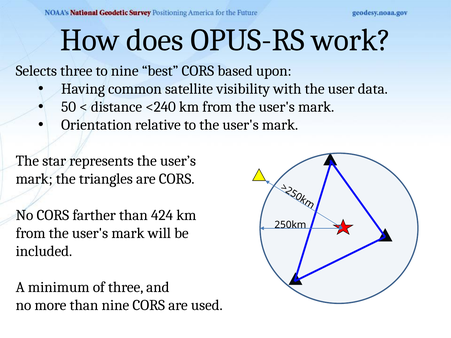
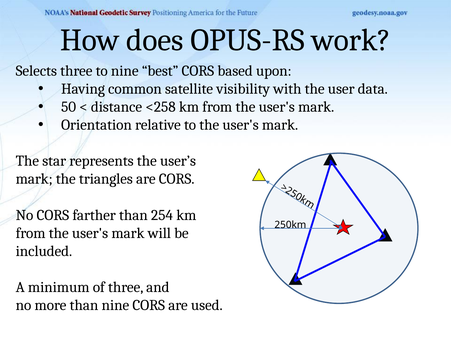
<240: <240 -> <258
424: 424 -> 254
